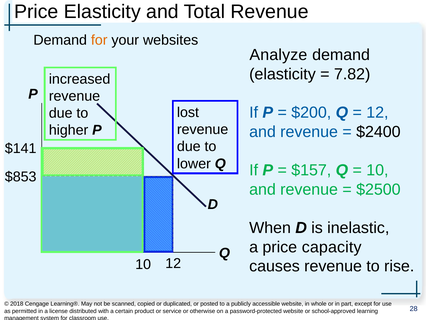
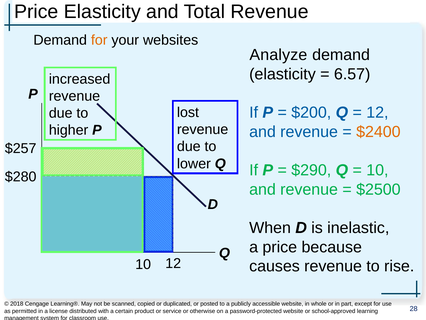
7.82: 7.82 -> 6.57
$2400 colour: black -> orange
$141: $141 -> $257
$157: $157 -> $290
$853: $853 -> $280
capacity: capacity -> because
